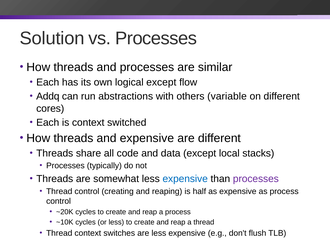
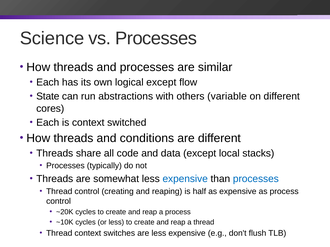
Solution: Solution -> Science
Addq: Addq -> State
and expensive: expensive -> conditions
processes at (256, 179) colour: purple -> blue
